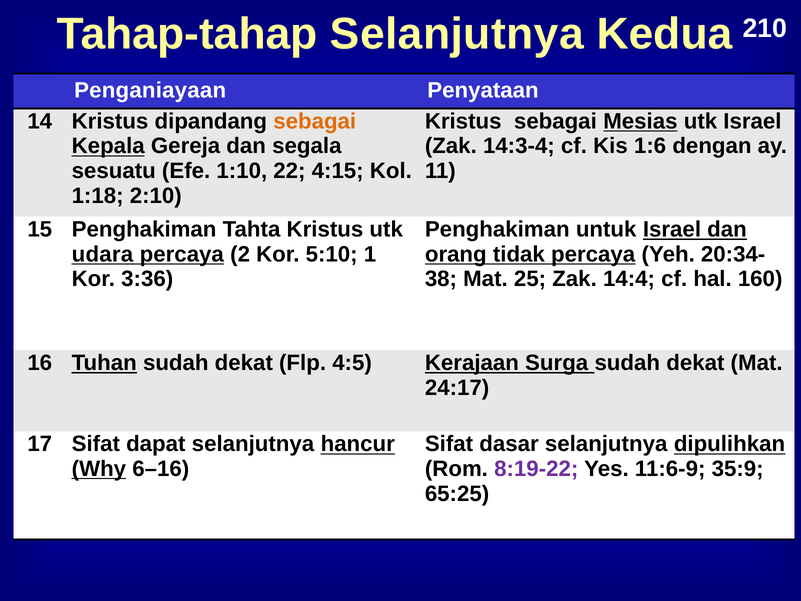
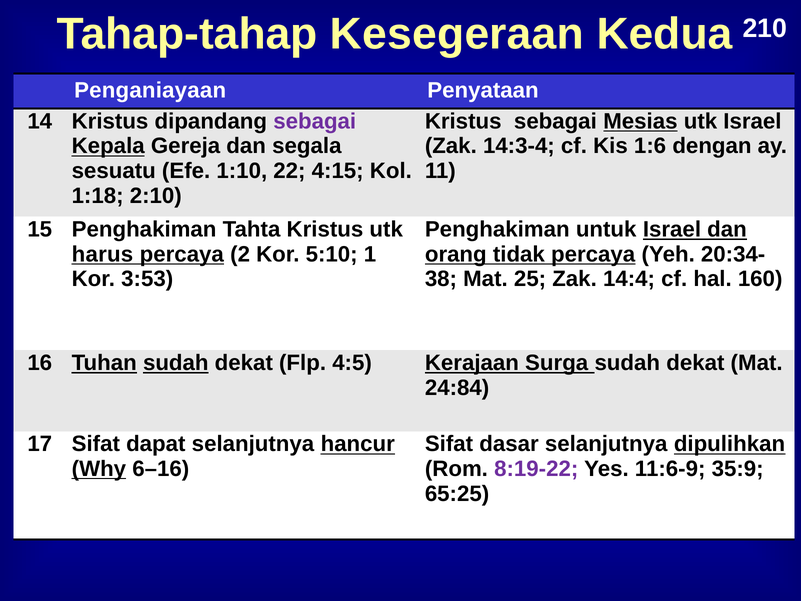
Tahap-tahap Selanjutnya: Selanjutnya -> Kesegeraan
sebagai at (315, 121) colour: orange -> purple
udara: udara -> harus
3:36: 3:36 -> 3:53
sudah at (176, 363) underline: none -> present
24:17: 24:17 -> 24:84
